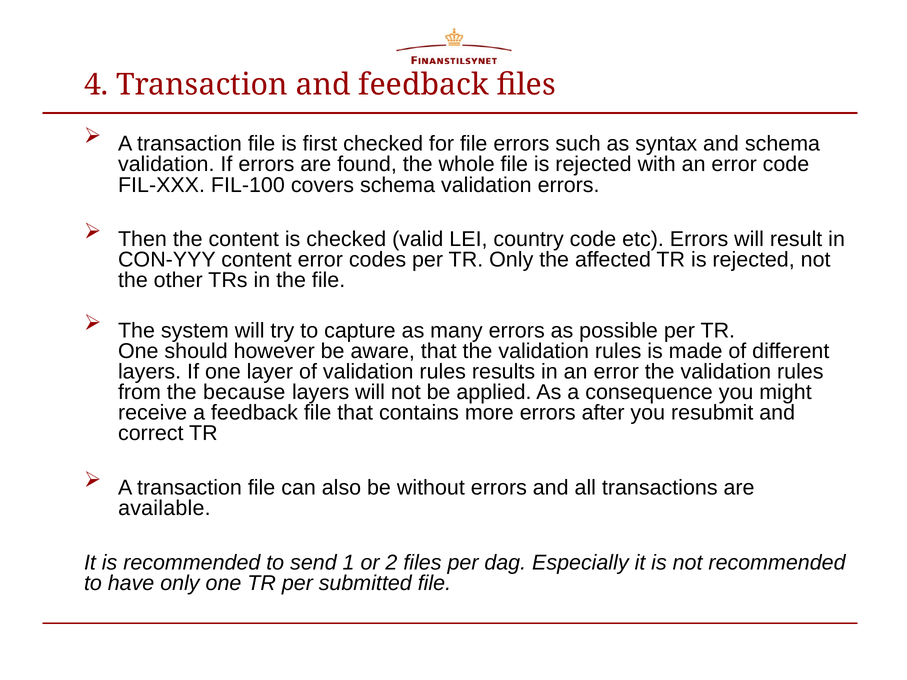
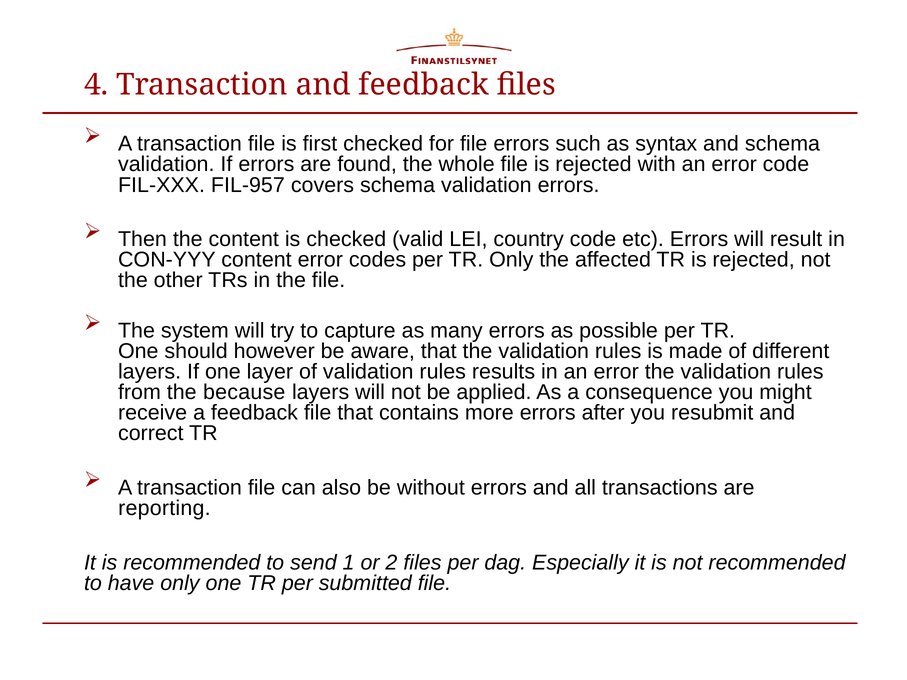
FIL-100: FIL-100 -> FIL-957
available: available -> reporting
